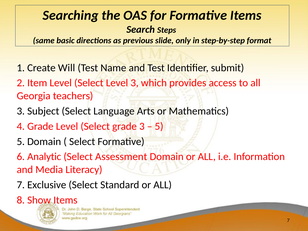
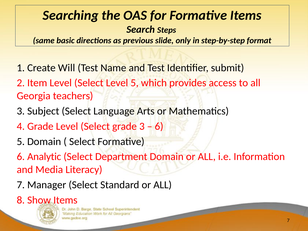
Level 3: 3 -> 5
5 at (159, 126): 5 -> 6
Assessment: Assessment -> Department
Exclusive: Exclusive -> Manager
